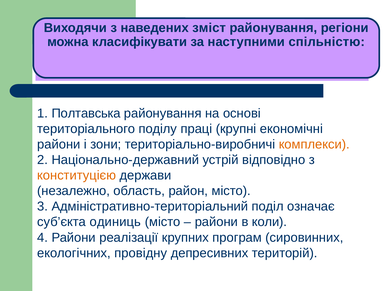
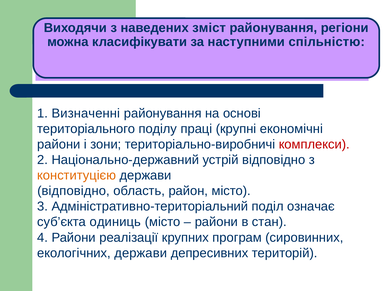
Полтавська: Полтавська -> Визначенні
комплекси colour: orange -> red
незалежно at (74, 191): незалежно -> відповідно
коли: коли -> стан
екологічних провідну: провідну -> держави
